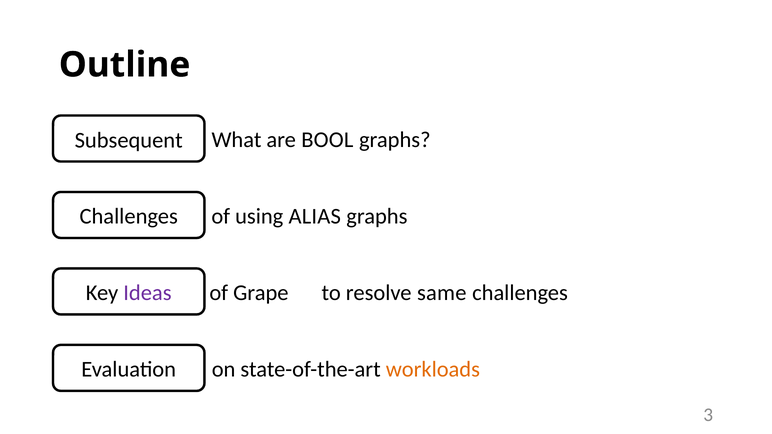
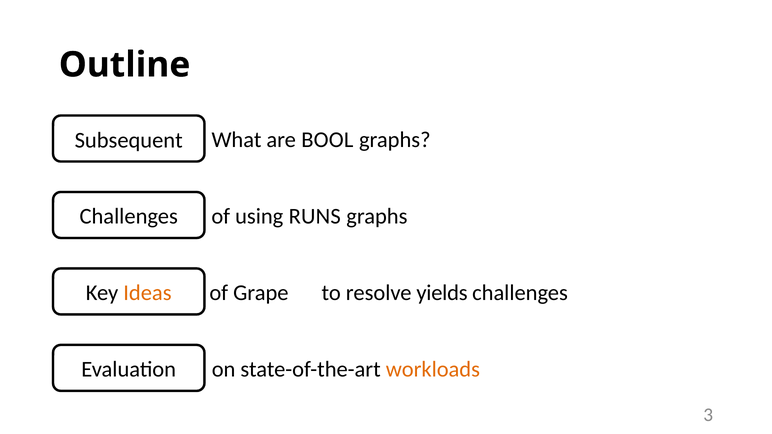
ALIAS: ALIAS -> RUNS
same: same -> yields
Ideas colour: purple -> orange
